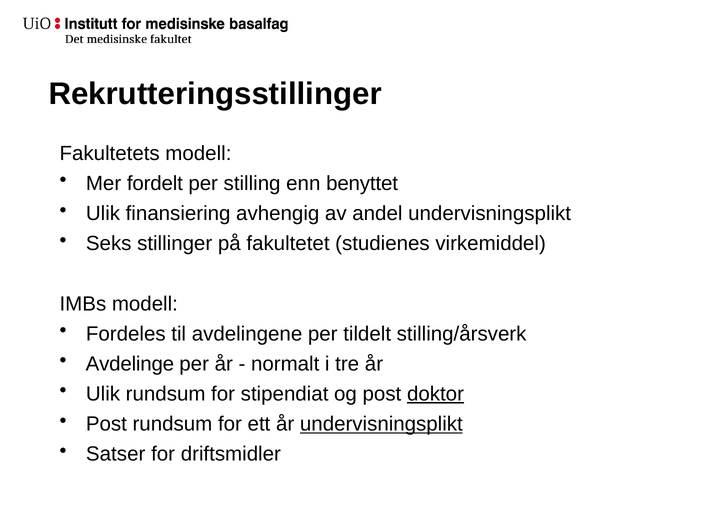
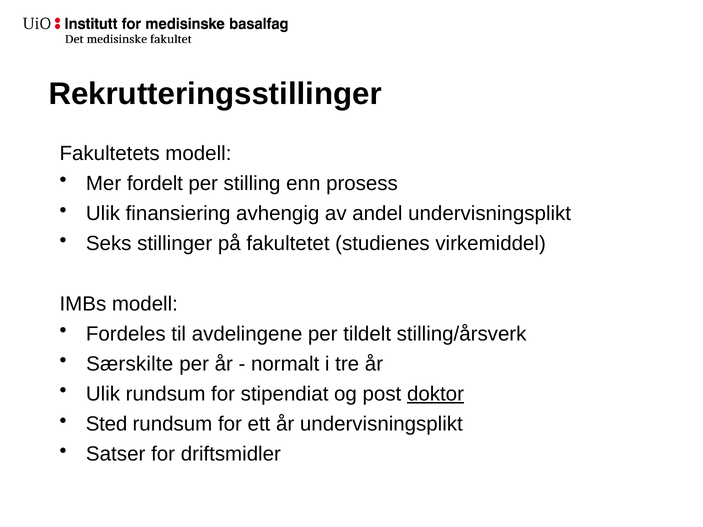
benyttet: benyttet -> prosess
Avdelinge: Avdelinge -> Særskilte
Post at (106, 424): Post -> Sted
undervisningsplikt at (381, 424) underline: present -> none
